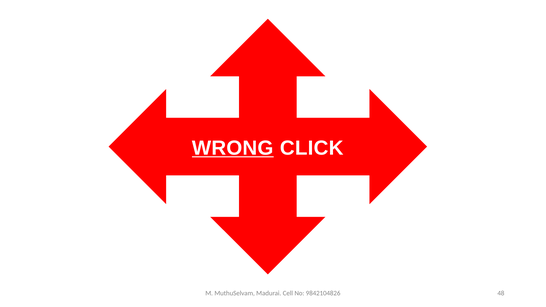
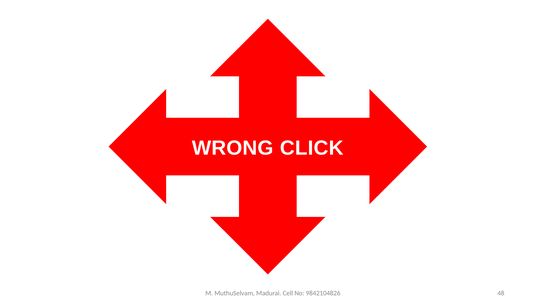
WRONG underline: present -> none
